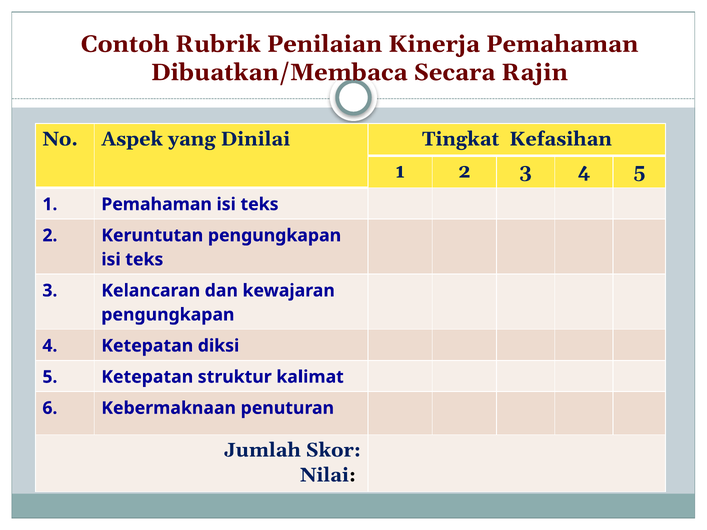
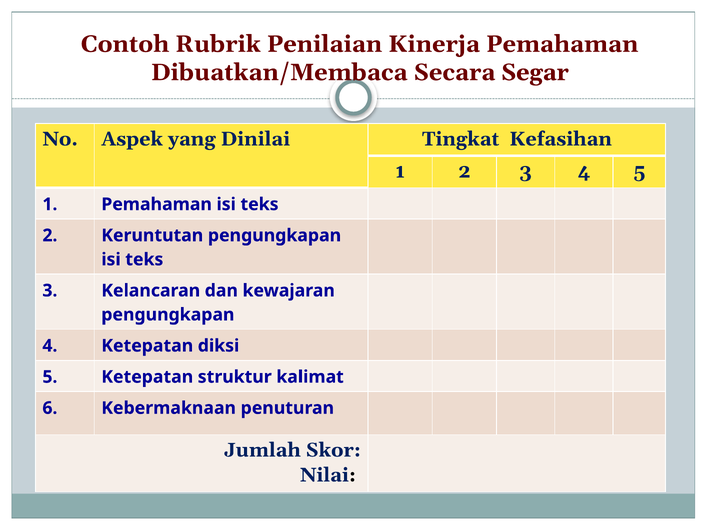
Rajin: Rajin -> Segar
